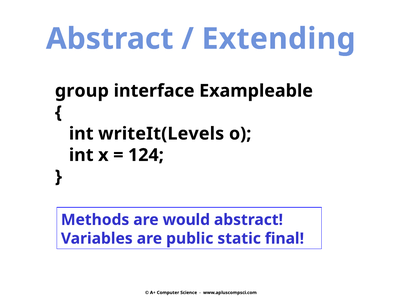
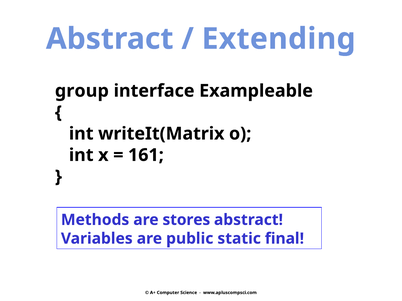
writeIt(Levels: writeIt(Levels -> writeIt(Matrix
124: 124 -> 161
would: would -> stores
